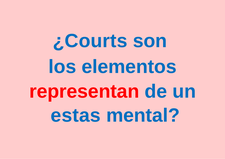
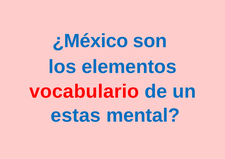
¿Courts: ¿Courts -> ¿México
representan: representan -> vocabulario
